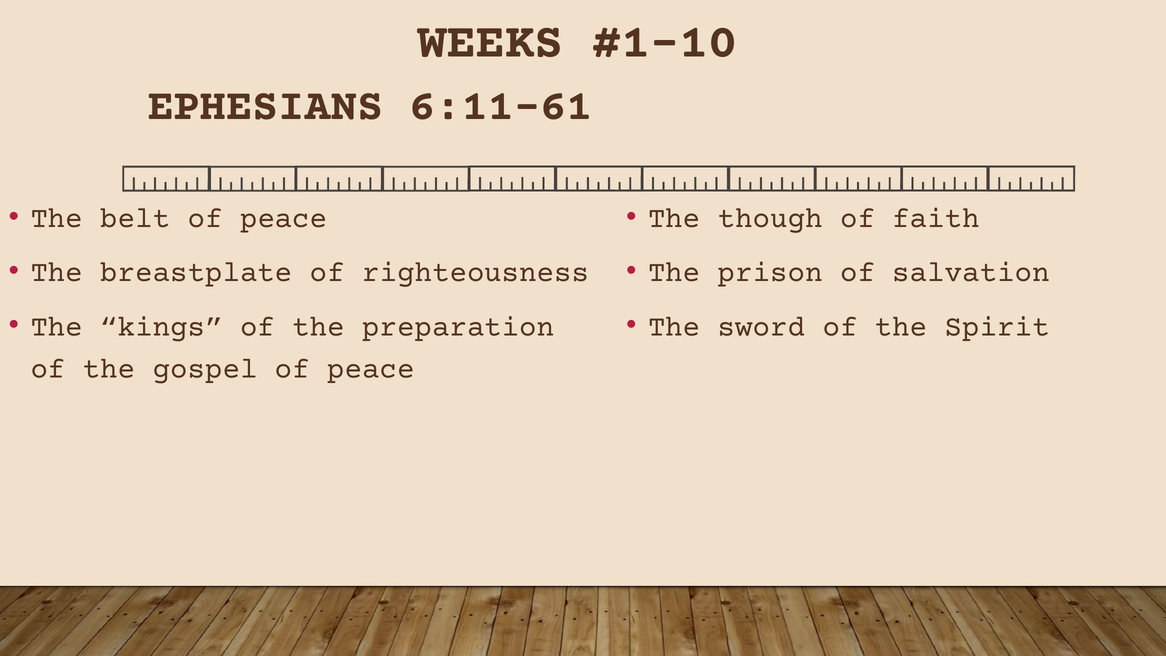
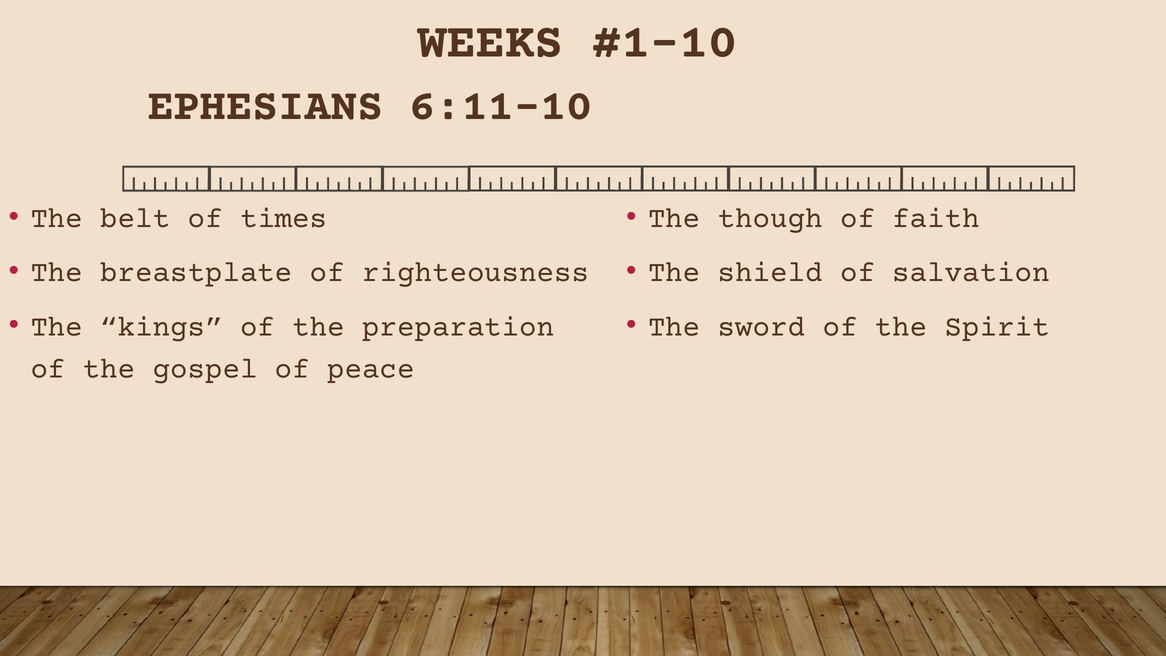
6:11-61: 6:11-61 -> 6:11-10
belt of peace: peace -> times
prison: prison -> shield
